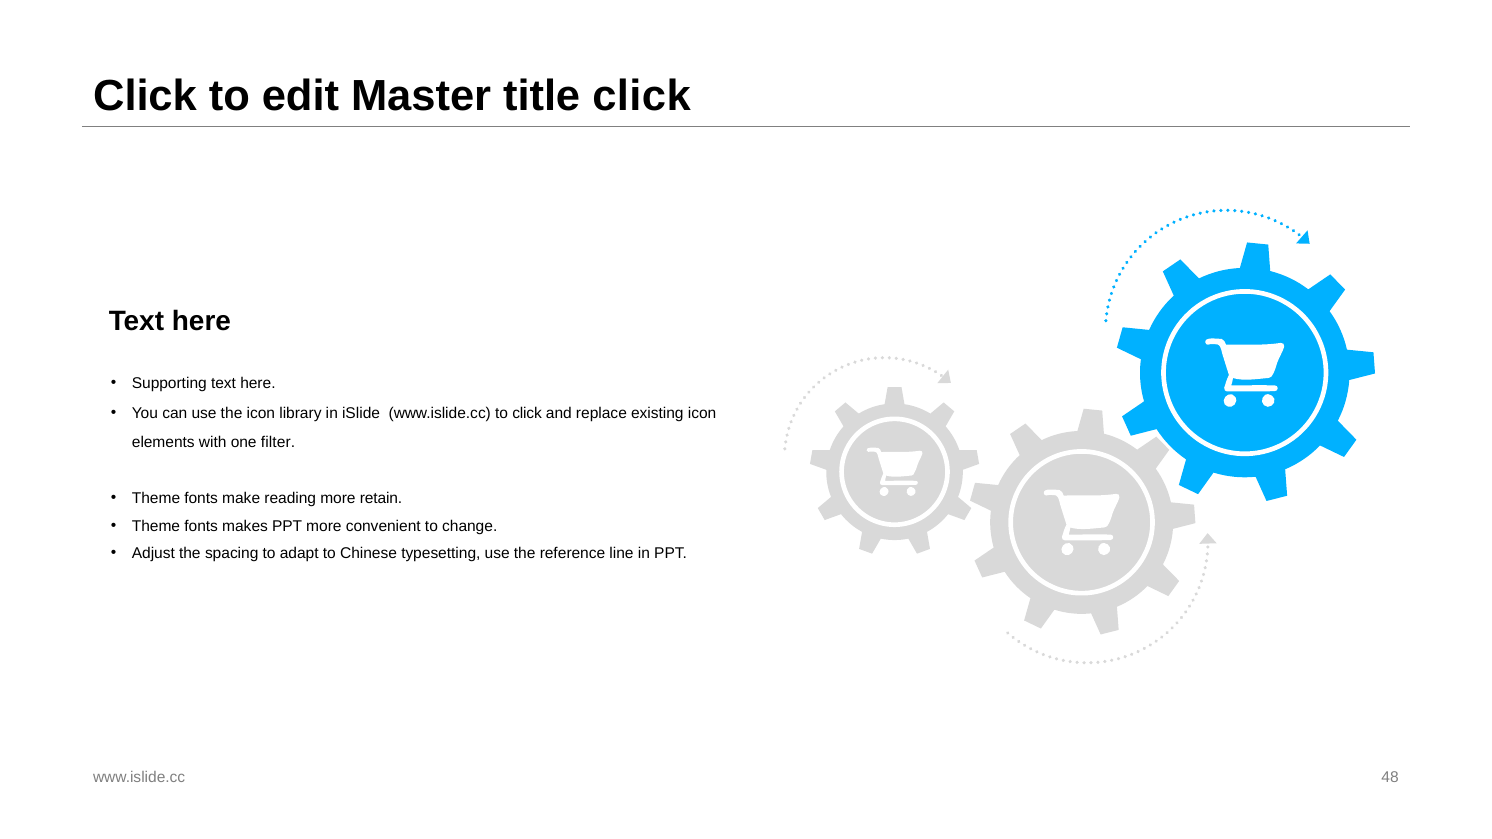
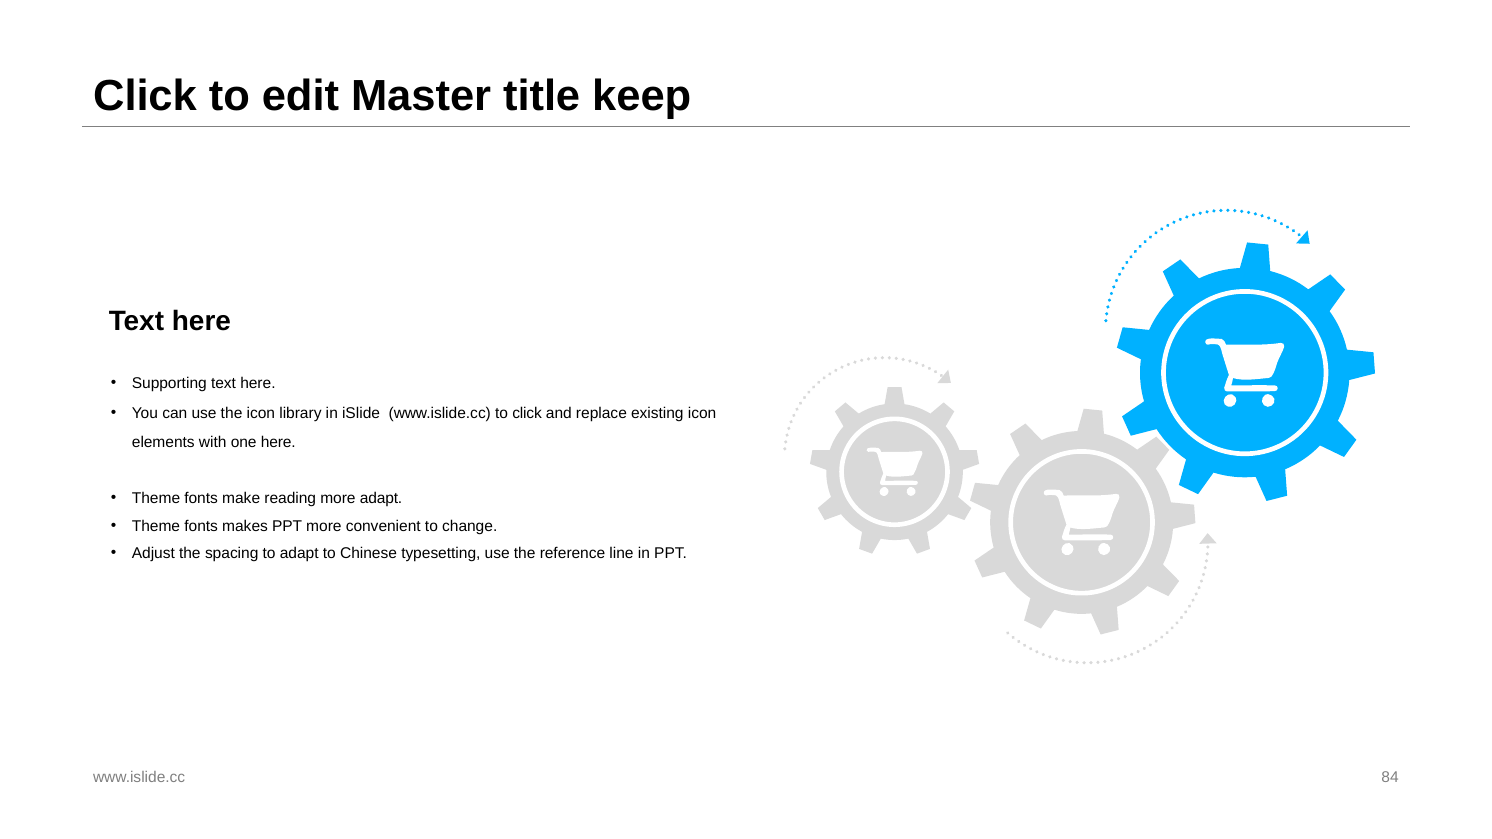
title click: click -> keep
one filter: filter -> here
more retain: retain -> adapt
48: 48 -> 84
